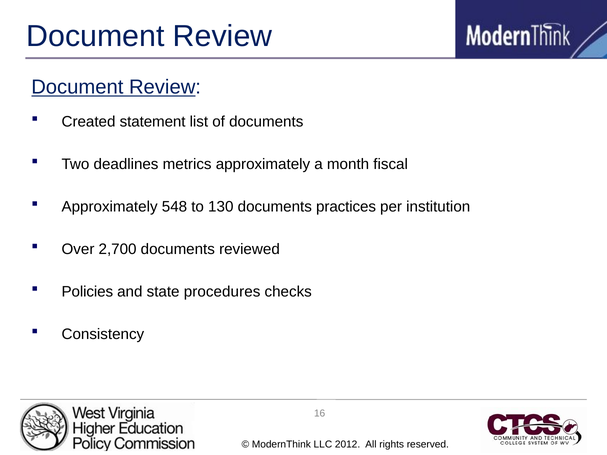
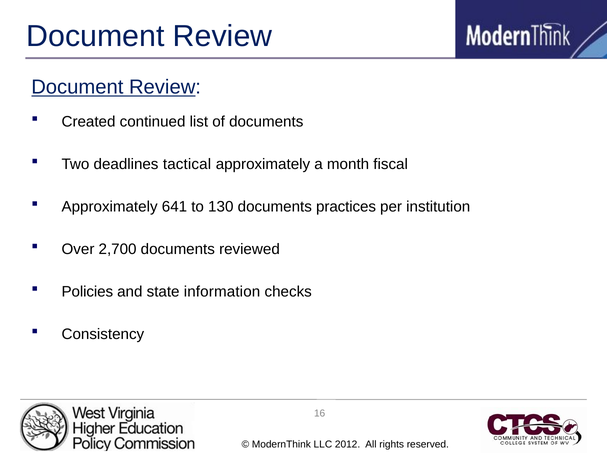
statement: statement -> continued
metrics: metrics -> tactical
548: 548 -> 641
procedures: procedures -> information
